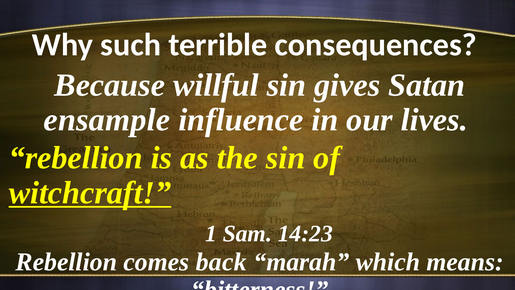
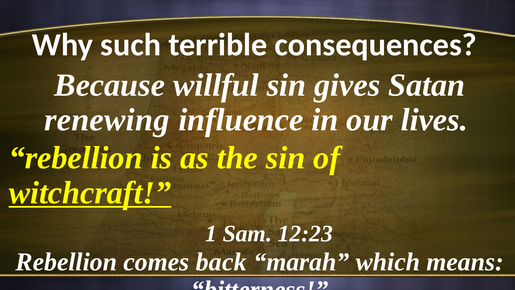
ensample: ensample -> renewing
14:23: 14:23 -> 12:23
